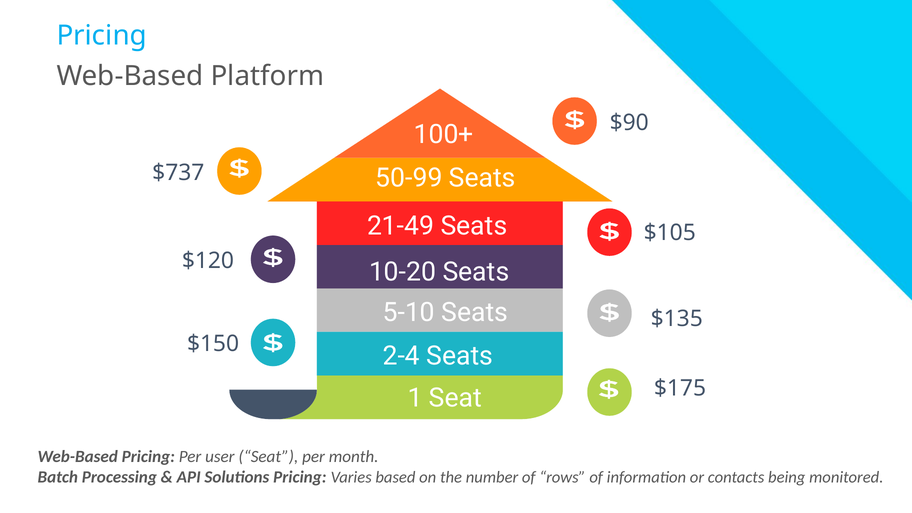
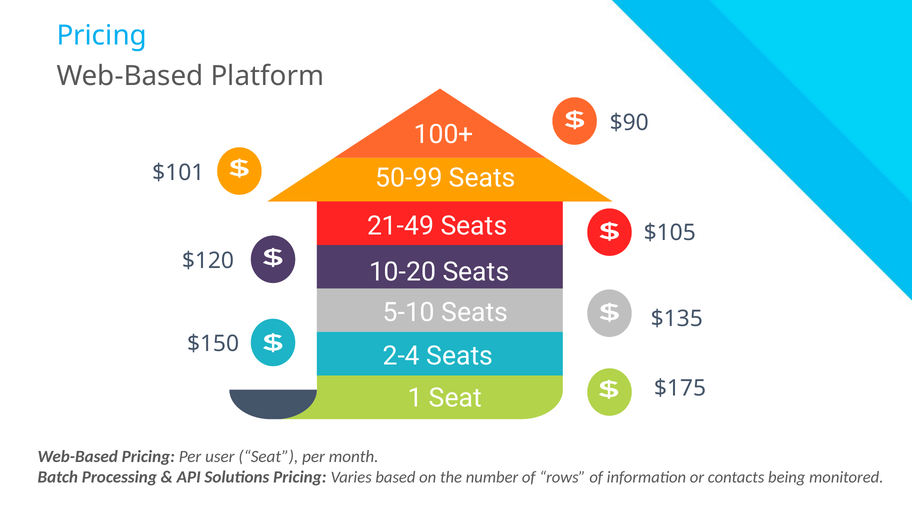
$737: $737 -> $101
